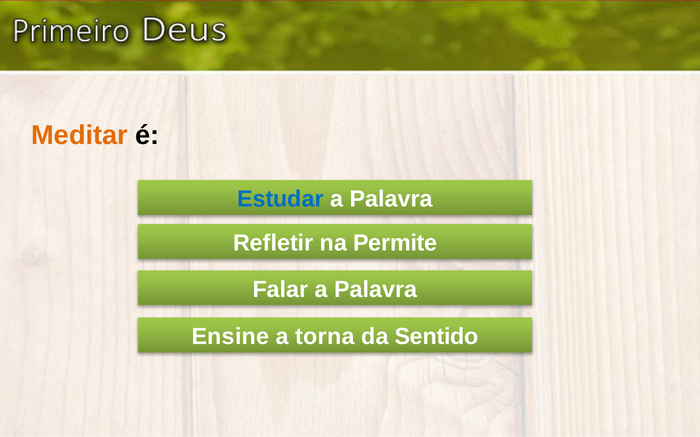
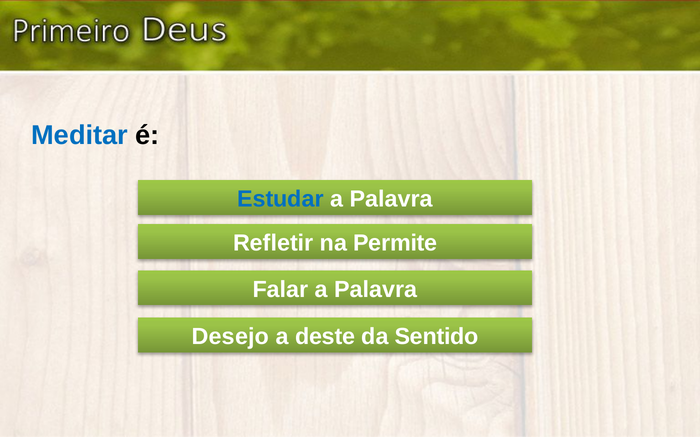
Meditar colour: orange -> blue
Ensine: Ensine -> Desejo
torna: torna -> deste
